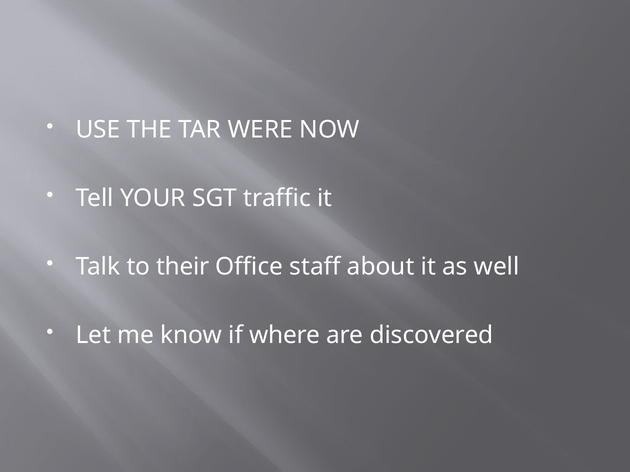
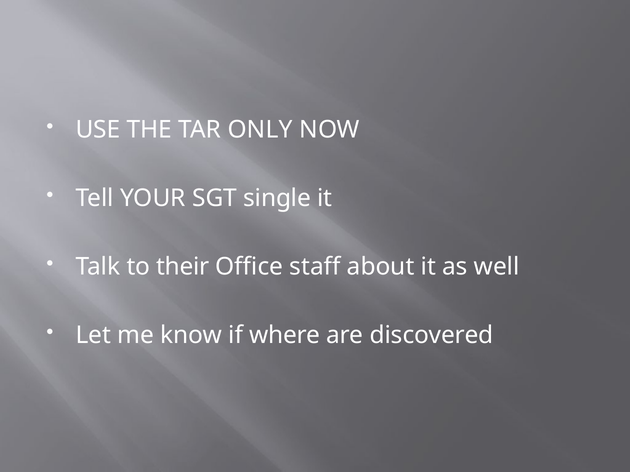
WERE: WERE -> ONLY
traffic: traffic -> single
